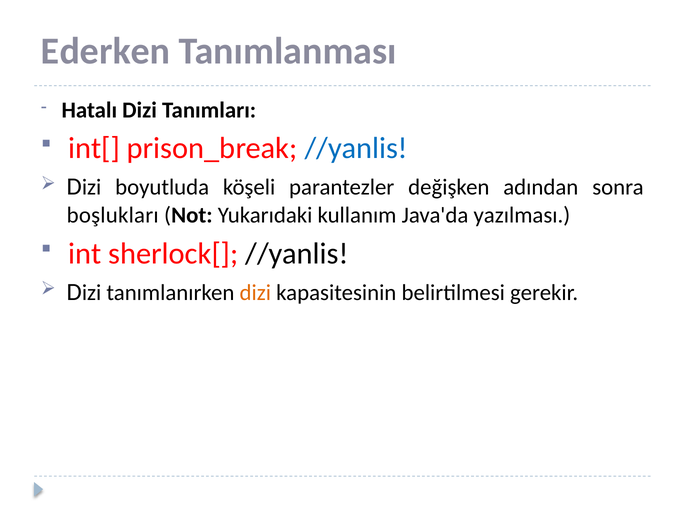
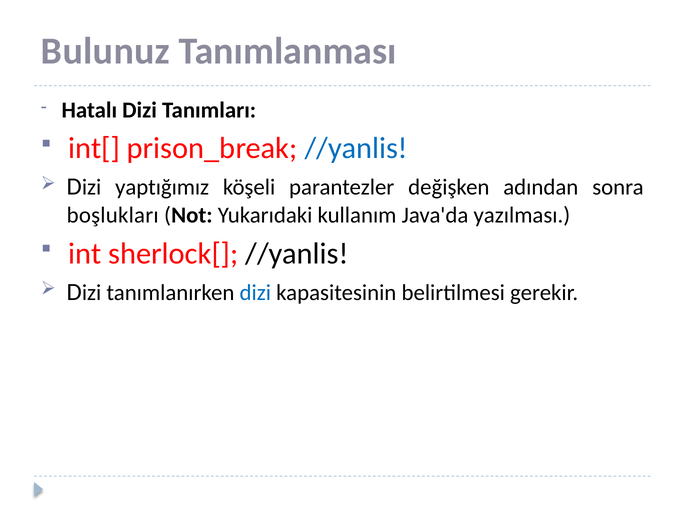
Ederken: Ederken -> Bulunuz
boyutluda: boyutluda -> yaptığımız
dizi at (255, 293) colour: orange -> blue
